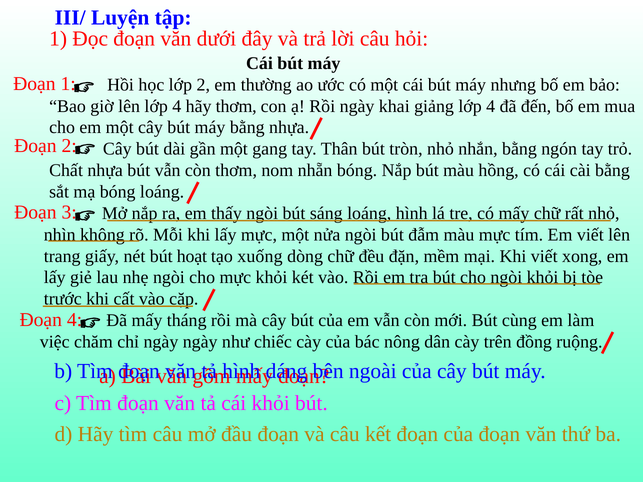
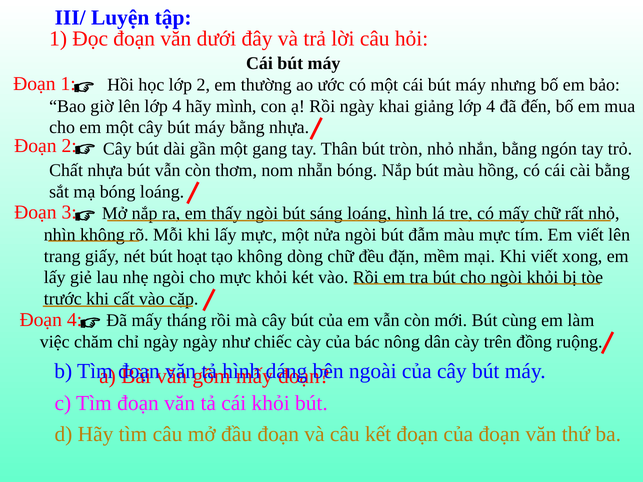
hãy thơm: thơm -> mình
tạo xuống: xuống -> không
